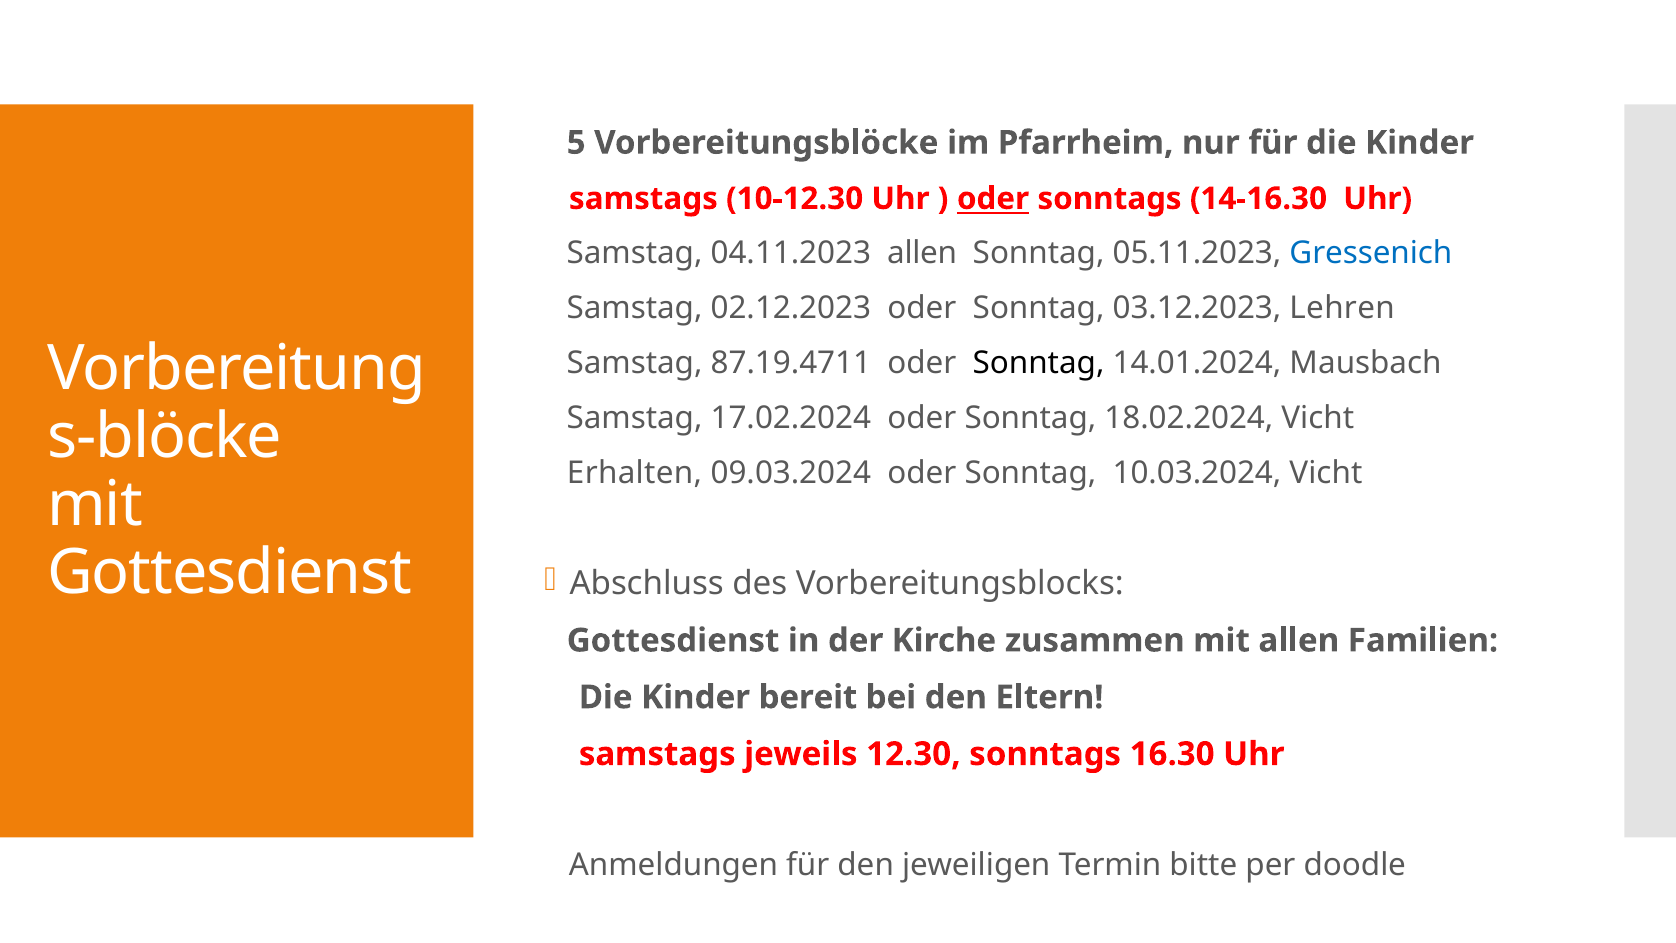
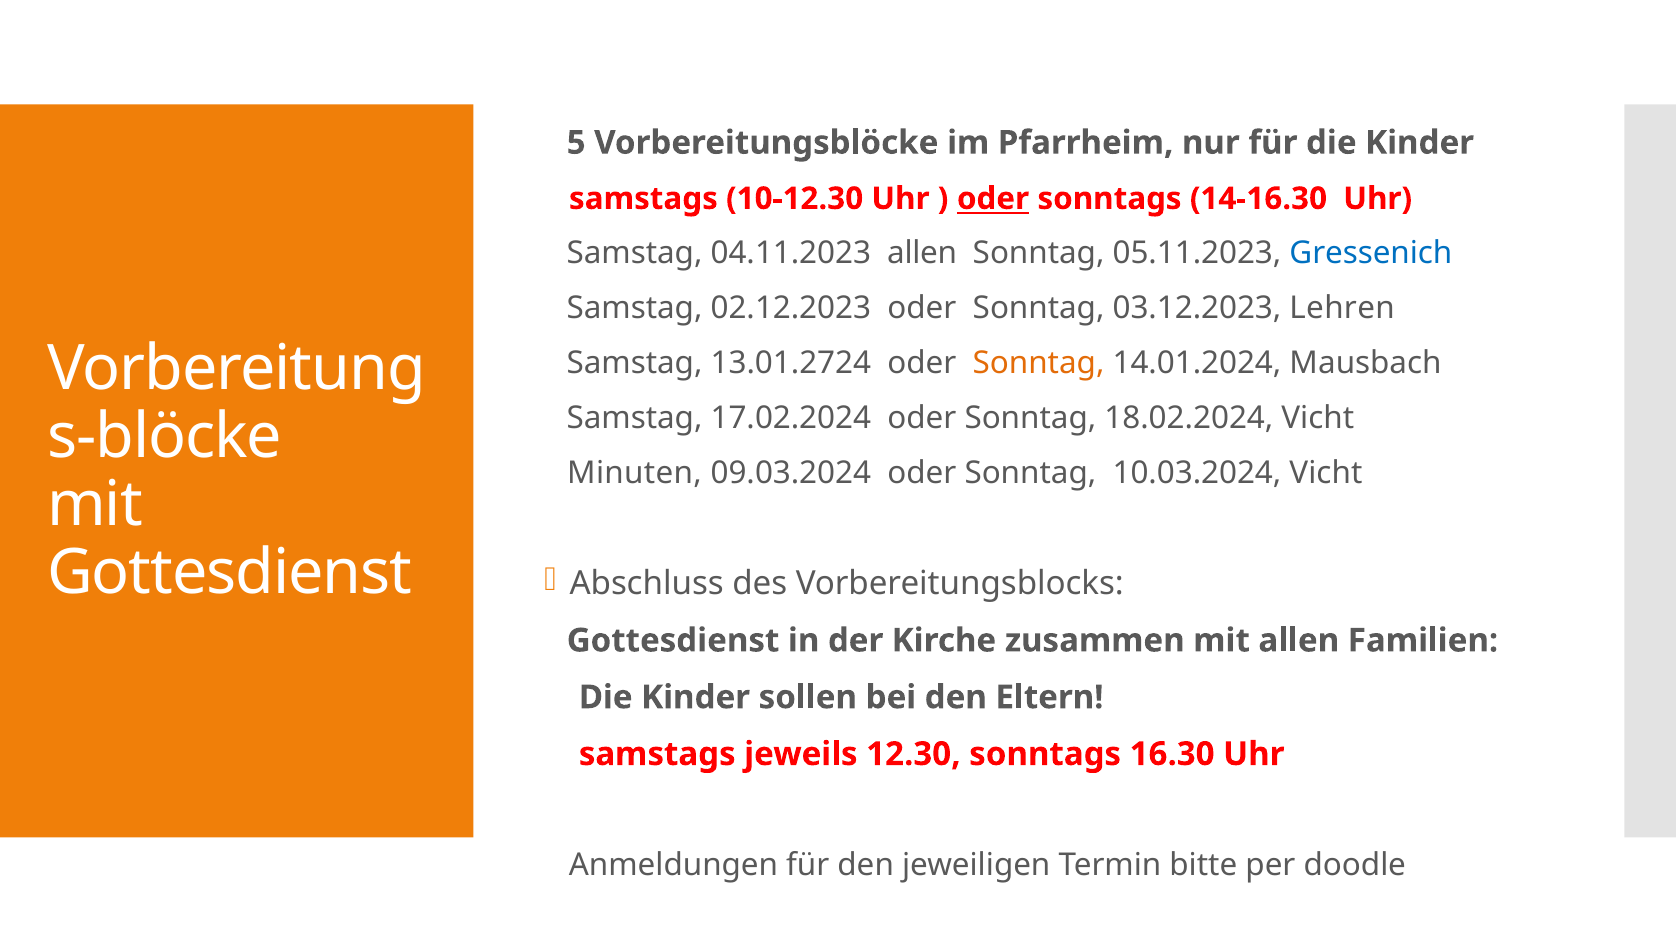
87.19.4711: 87.19.4711 -> 13.01.2724
Sonntag at (1039, 363) colour: black -> orange
Erhalten: Erhalten -> Minuten
bereit: bereit -> sollen
